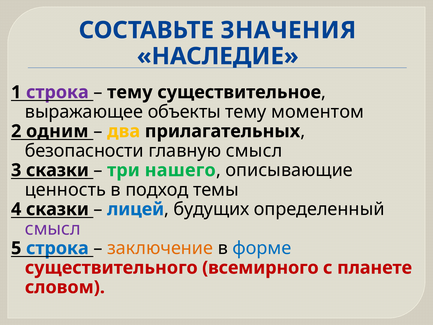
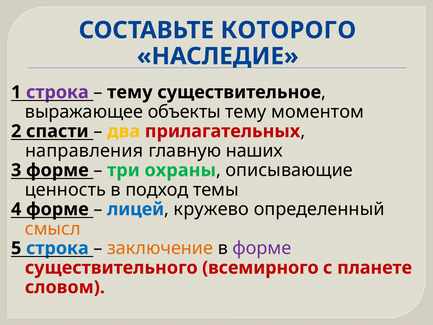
ЗНАЧЕНИЯ: ЗНАЧЕНИЯ -> КОТОРОГО
одним: одним -> спасти
прилагательных colour: black -> red
безопасности: безопасности -> направления
главную смысл: смысл -> наших
3 сказки: сказки -> форме
нашего: нашего -> охраны
4 сказки: сказки -> форме
будущих: будущих -> кружево
смысл at (53, 229) colour: purple -> orange
форме at (262, 248) colour: blue -> purple
